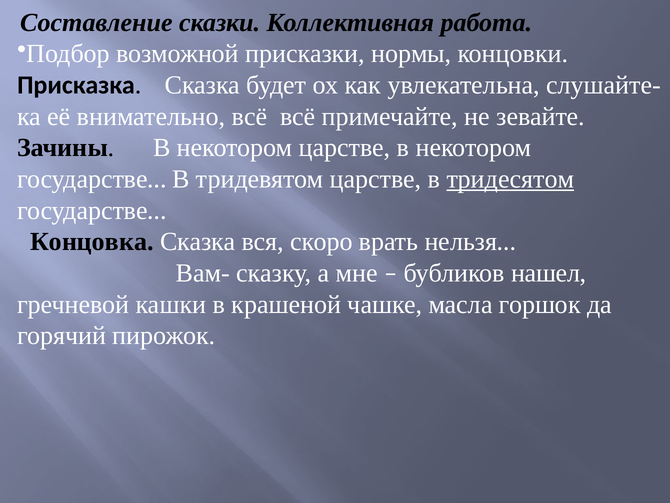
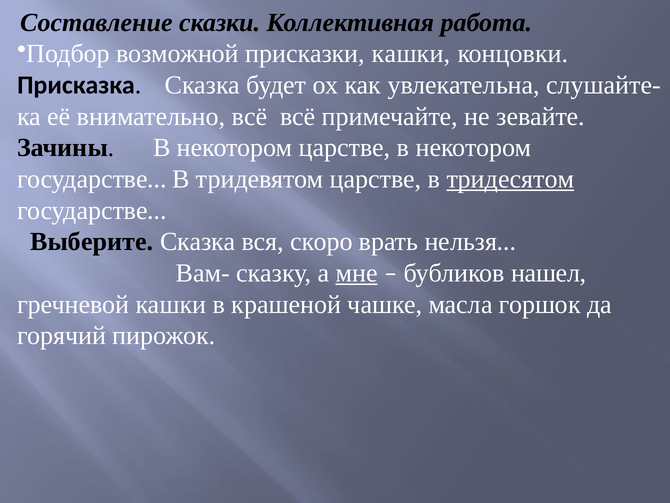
присказки нормы: нормы -> кашки
Концовка: Концовка -> Выберите
мне underline: none -> present
